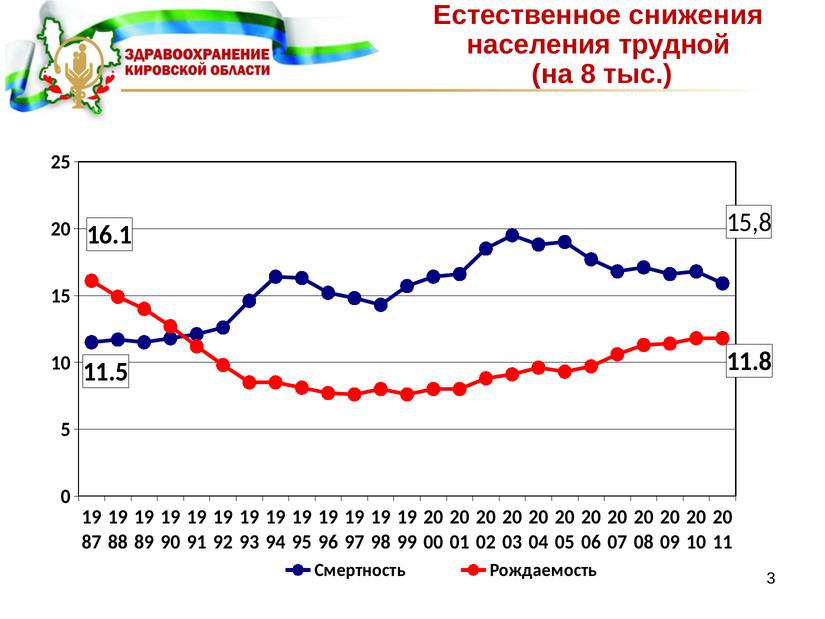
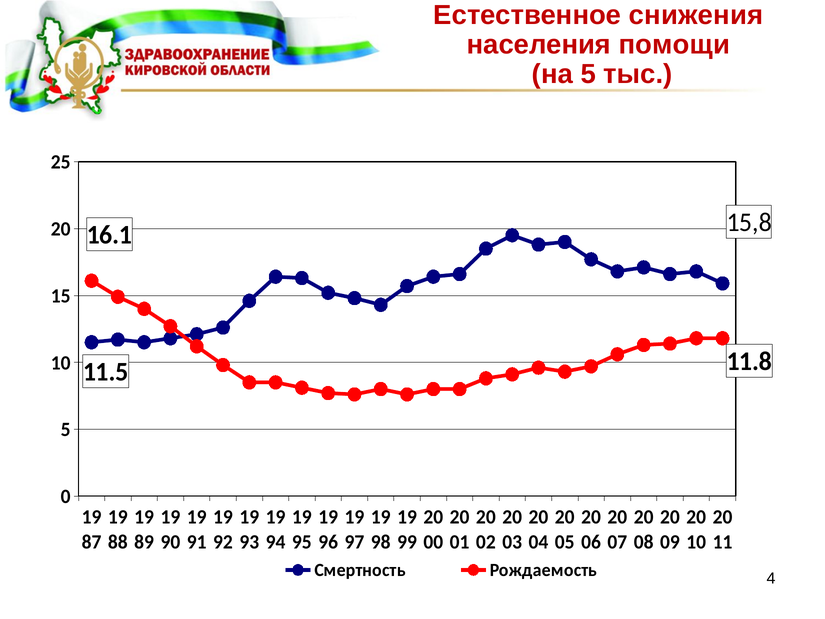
трудной: трудной -> помощи
на 8: 8 -> 5
3: 3 -> 4
